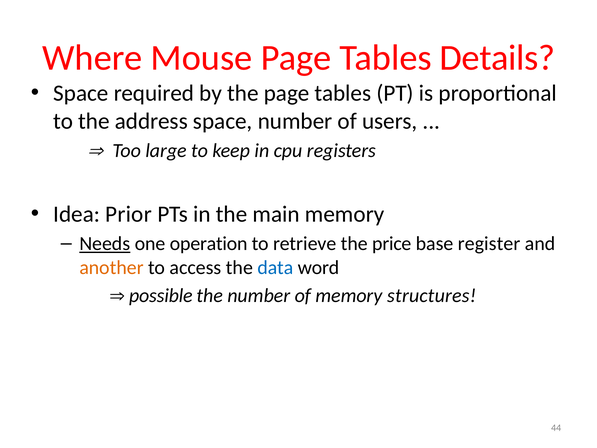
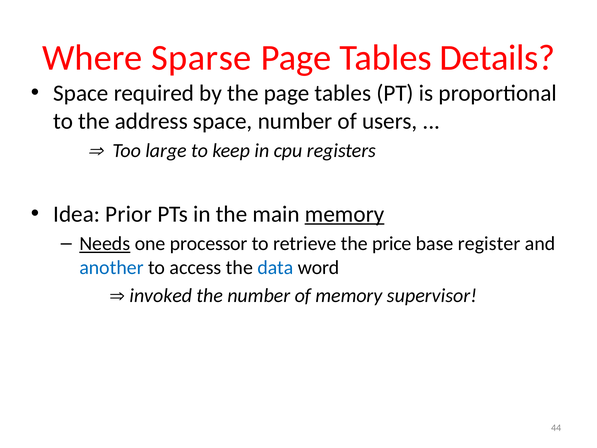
Mouse: Mouse -> Sparse
memory at (345, 214) underline: none -> present
operation: operation -> processor
another colour: orange -> blue
possible: possible -> invoked
structures: structures -> supervisor
